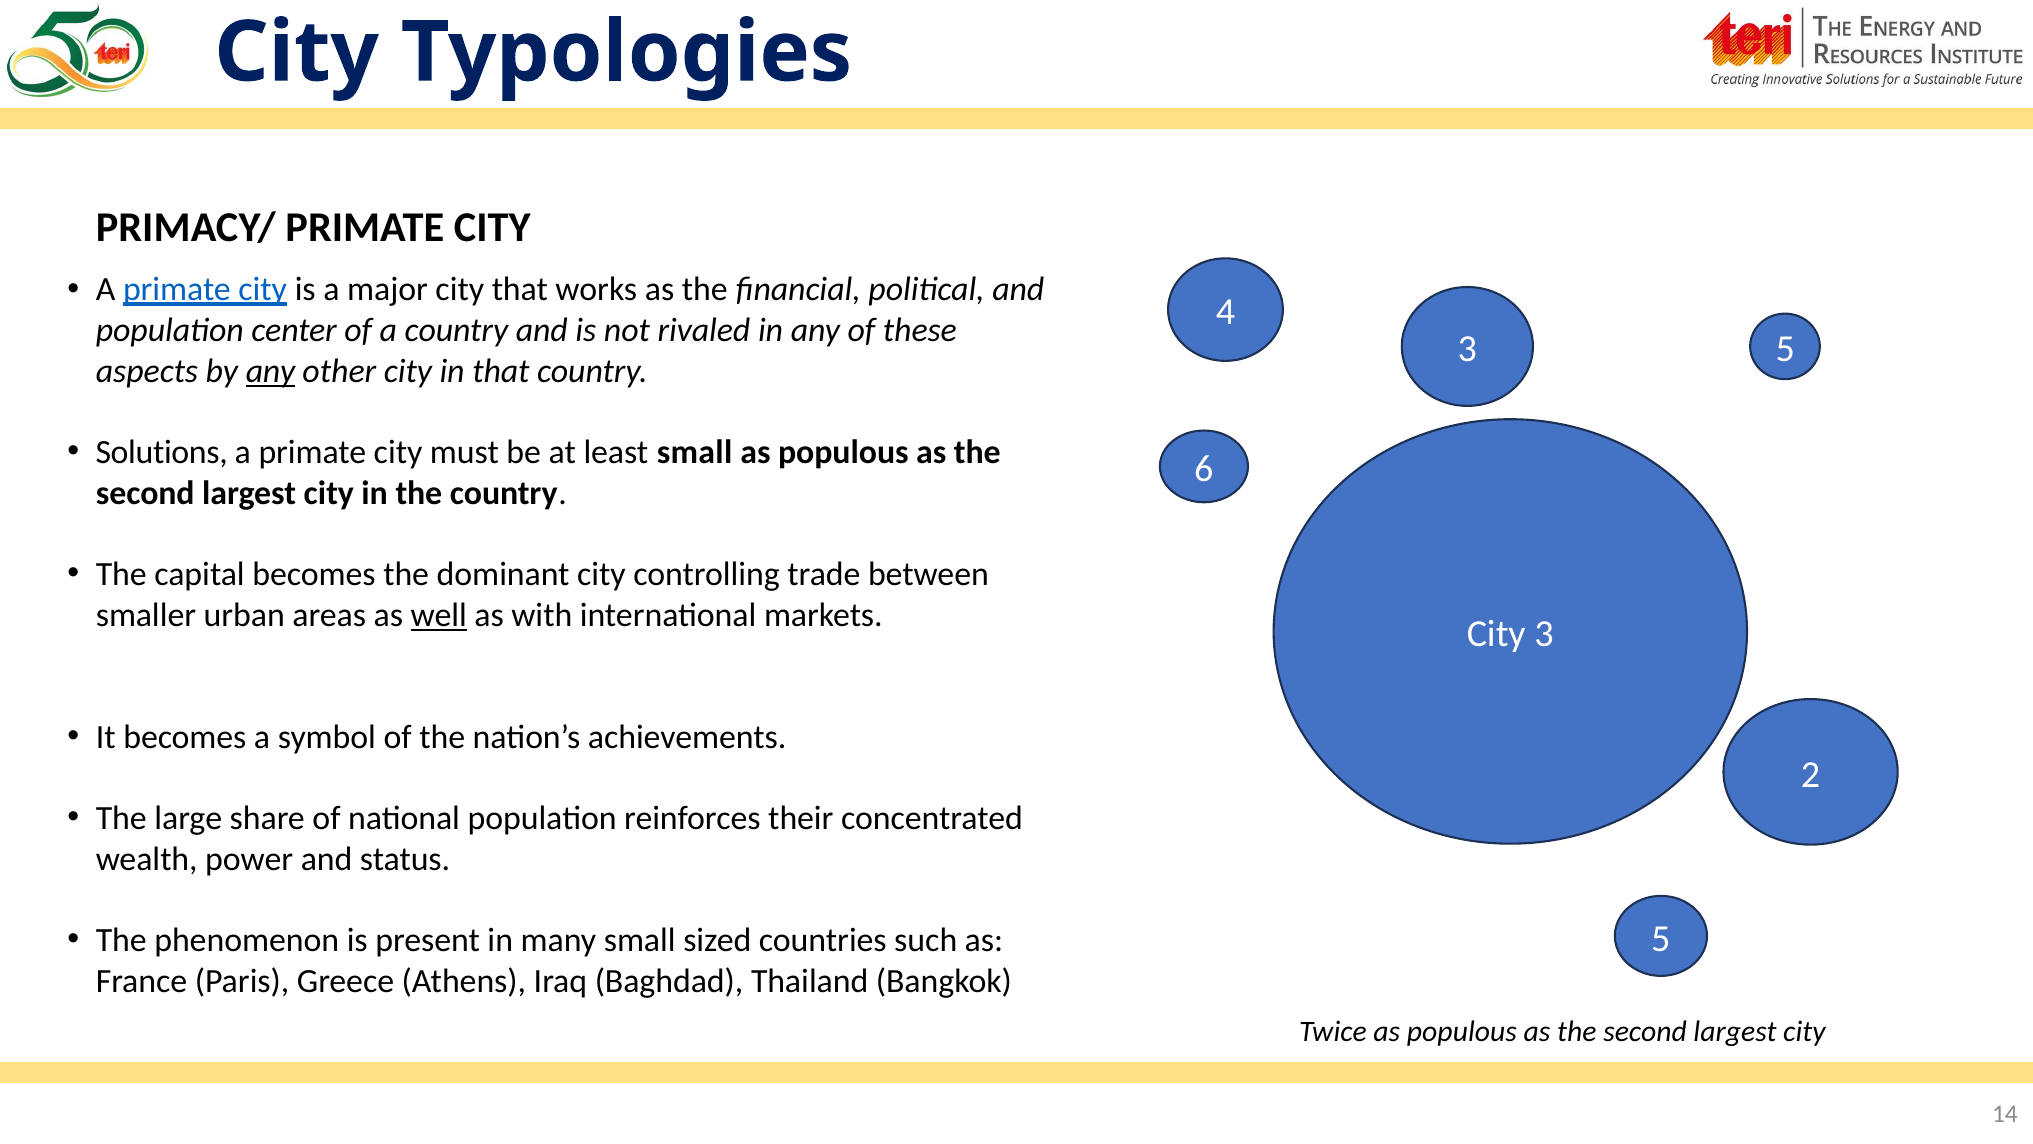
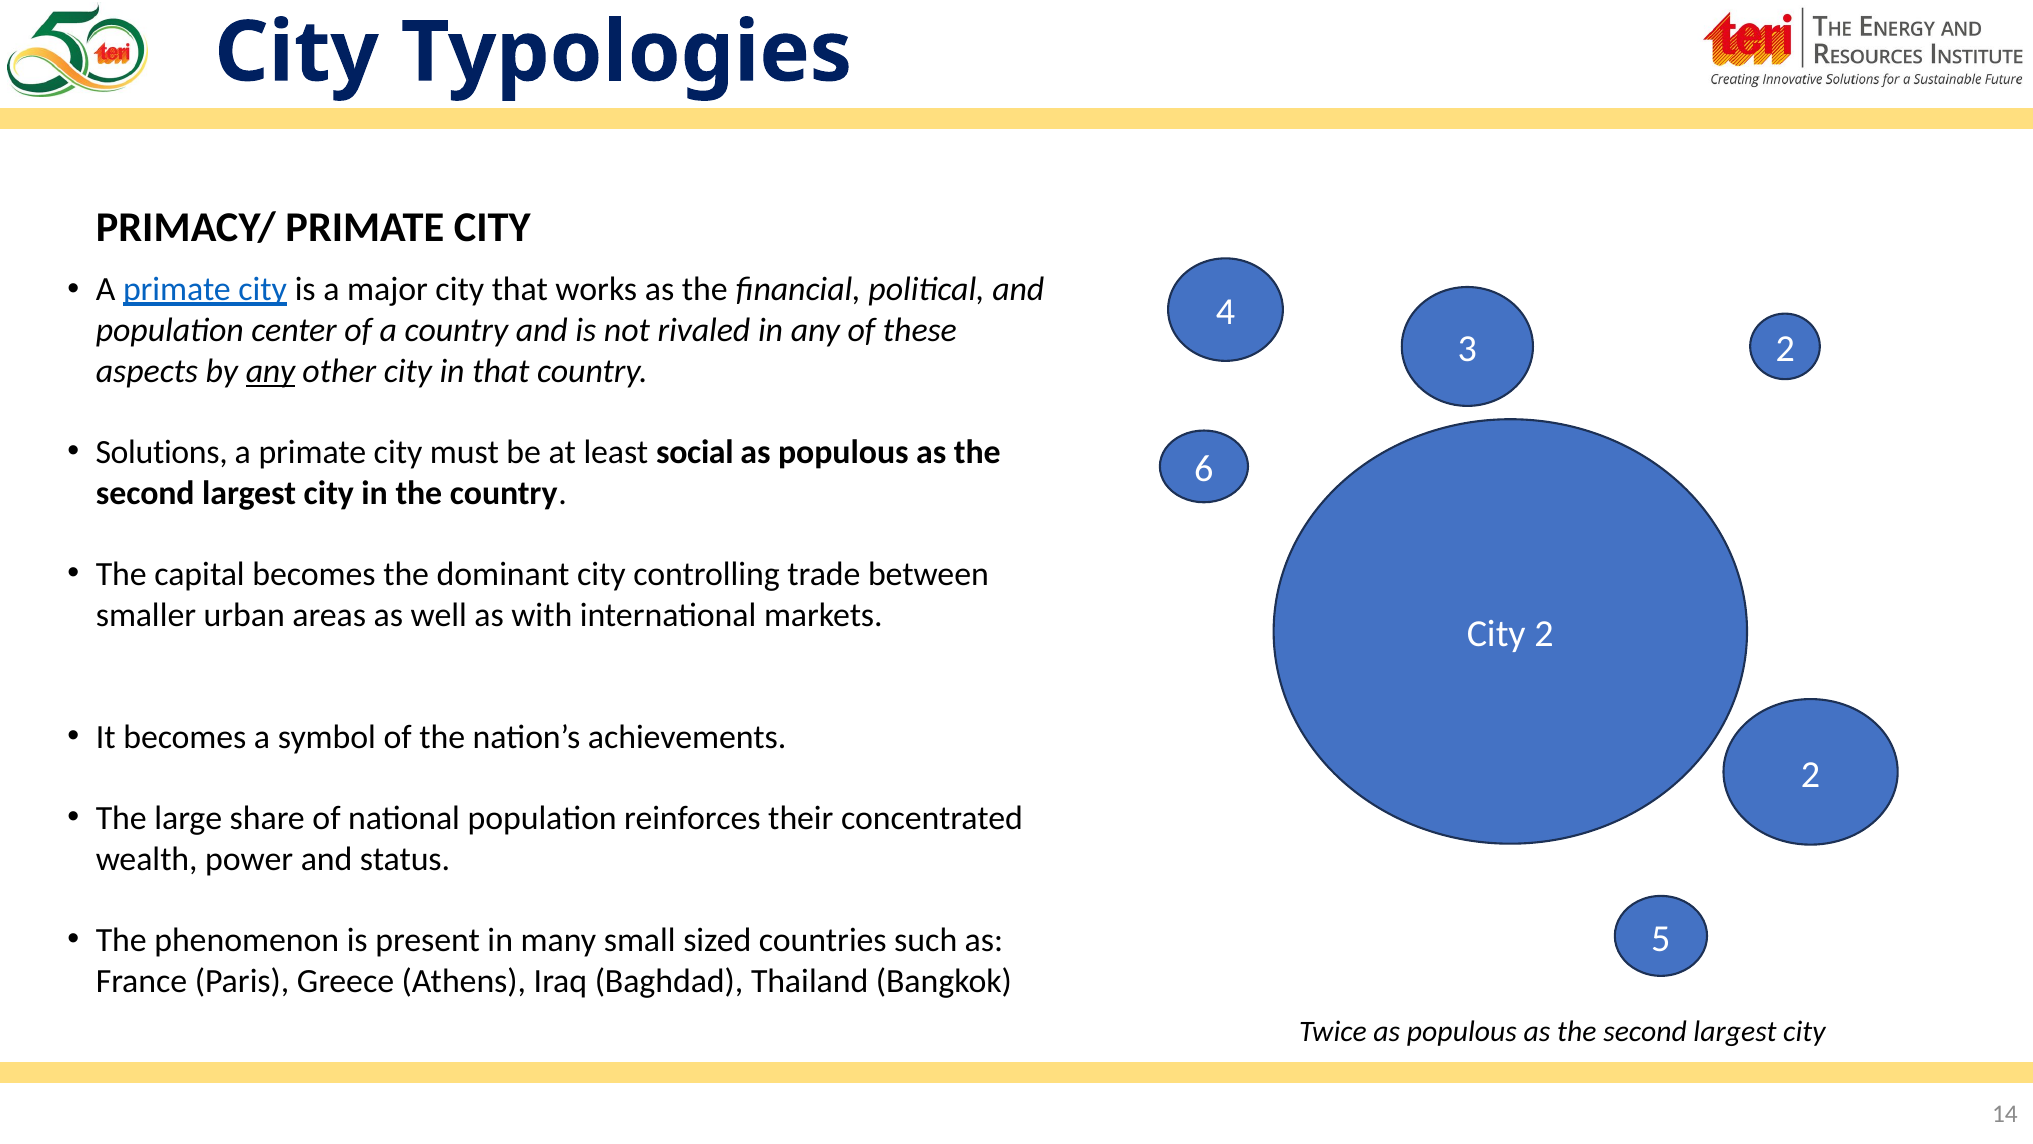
3 5: 5 -> 2
least small: small -> social
well underline: present -> none
City 3: 3 -> 2
